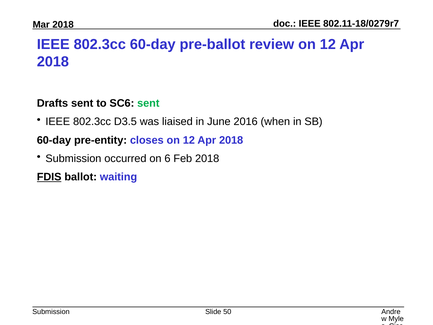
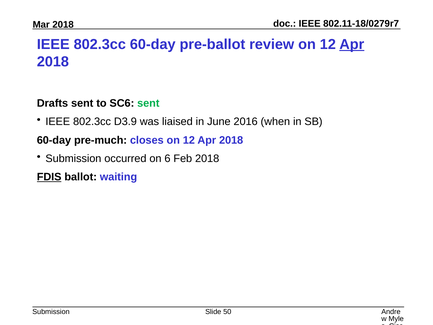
Apr at (352, 44) underline: none -> present
D3.5: D3.5 -> D3.9
pre-entity: pre-entity -> pre-much
